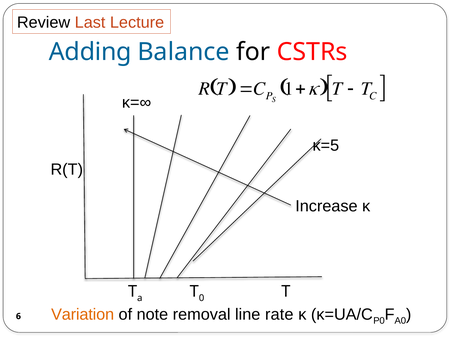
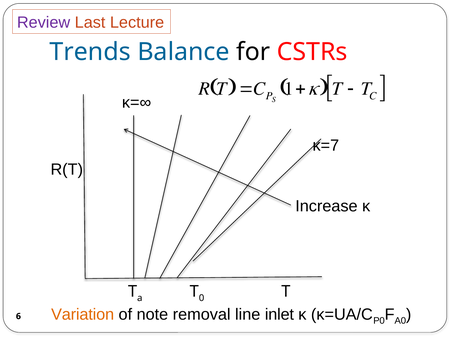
Review colour: black -> purple
Adding: Adding -> Trends
κ=5: κ=5 -> κ=7
rate: rate -> inlet
